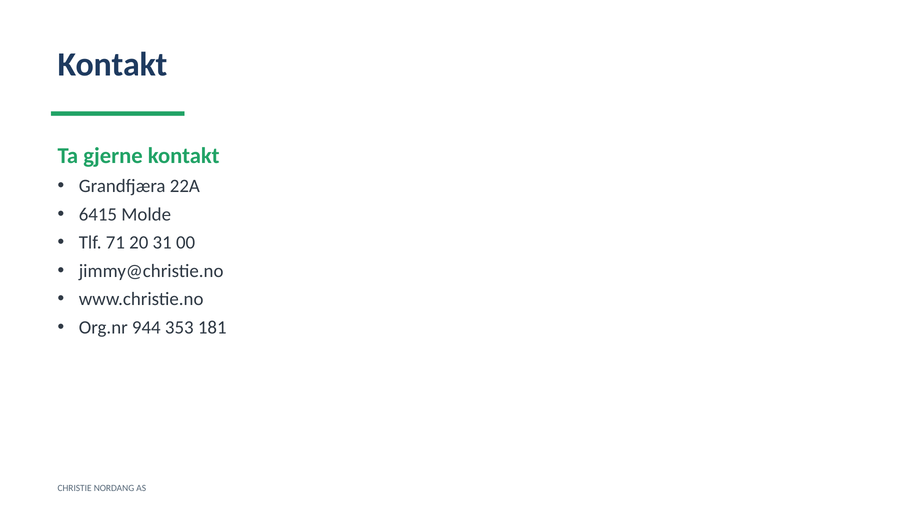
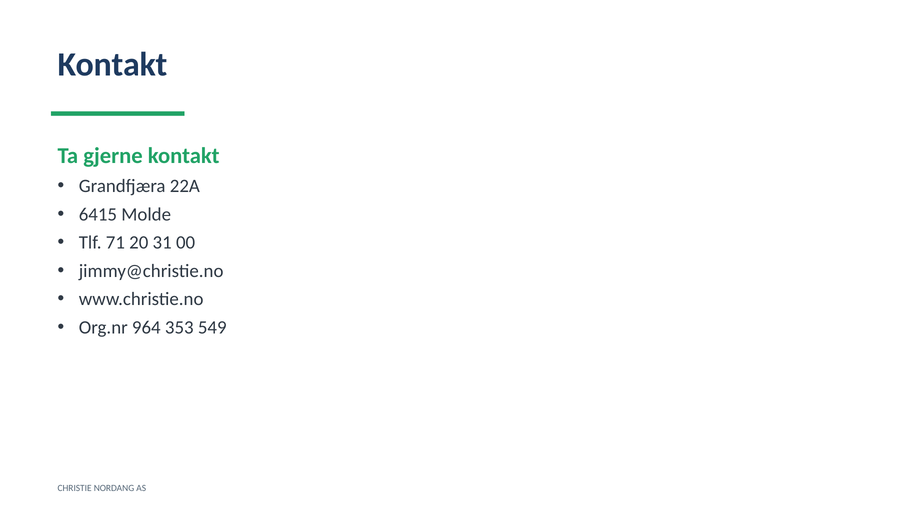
944: 944 -> 964
181: 181 -> 549
